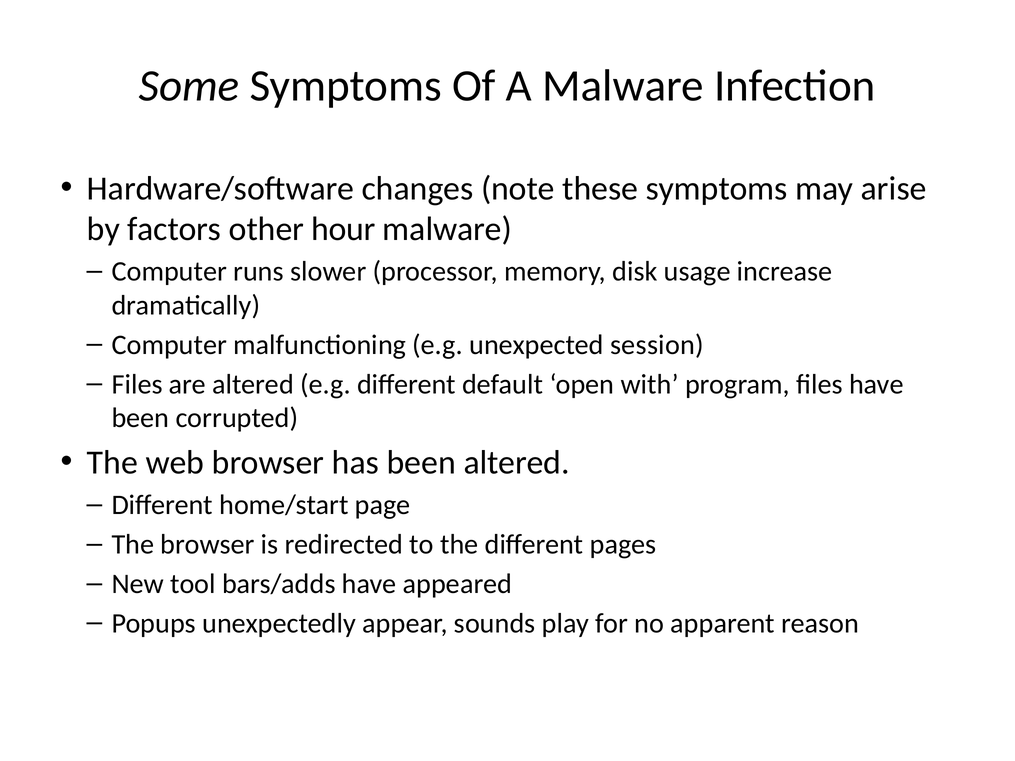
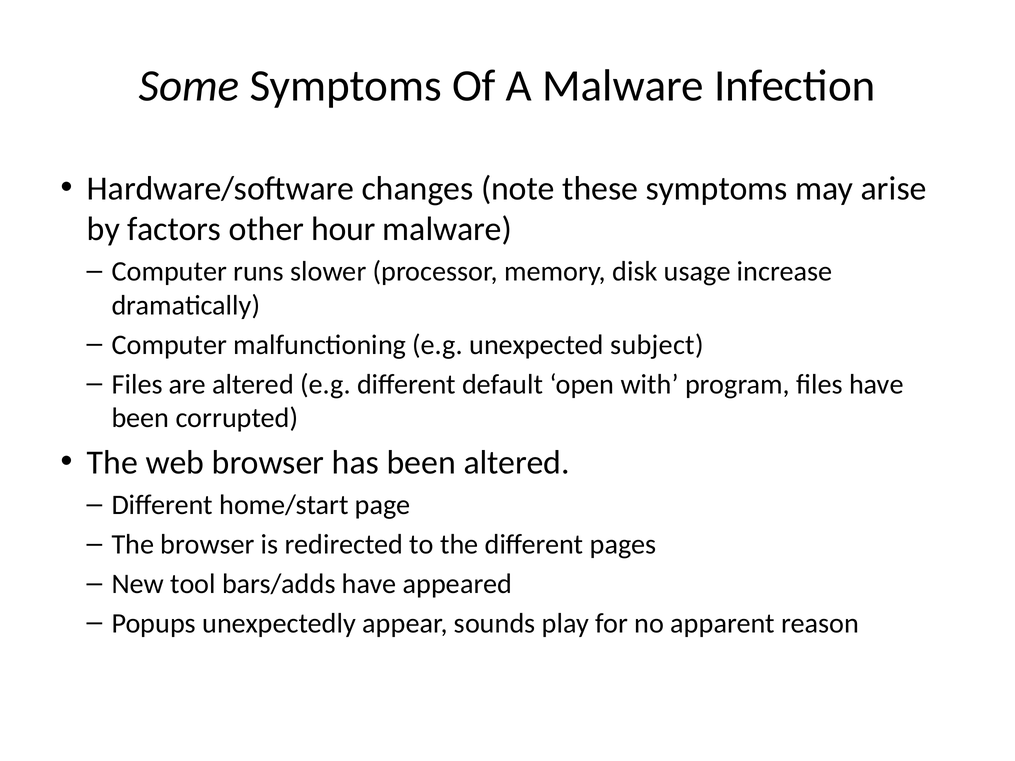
session: session -> subject
